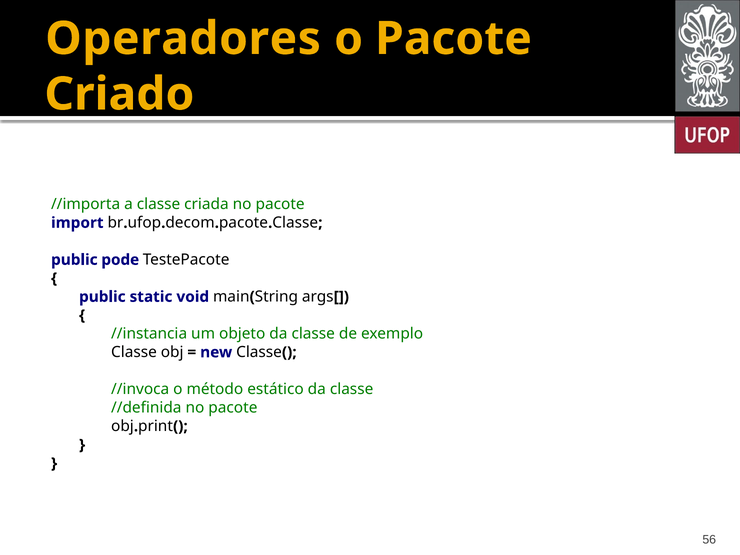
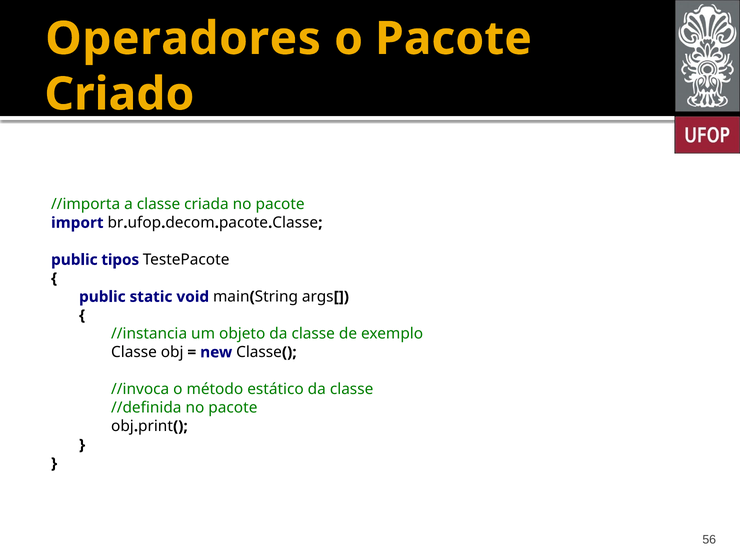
pode: pode -> tipos
